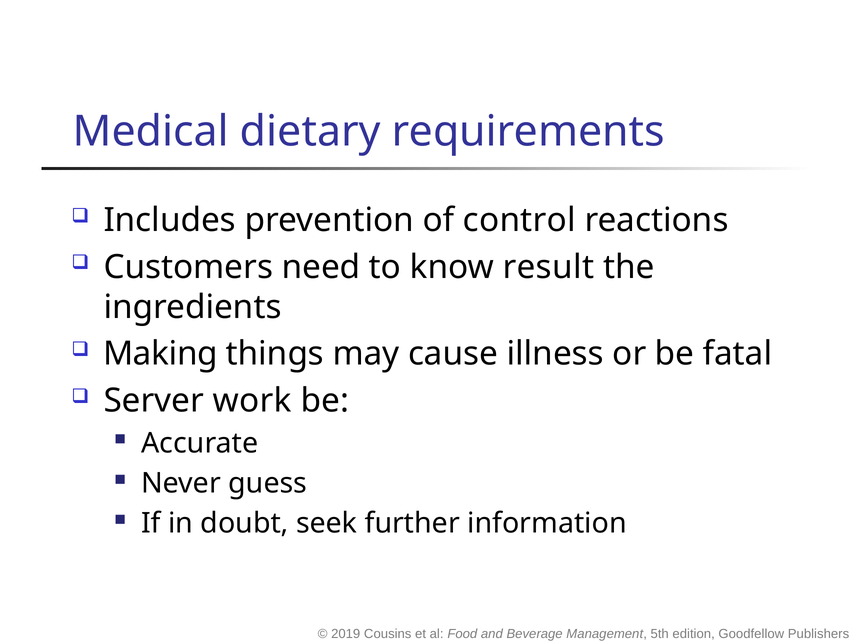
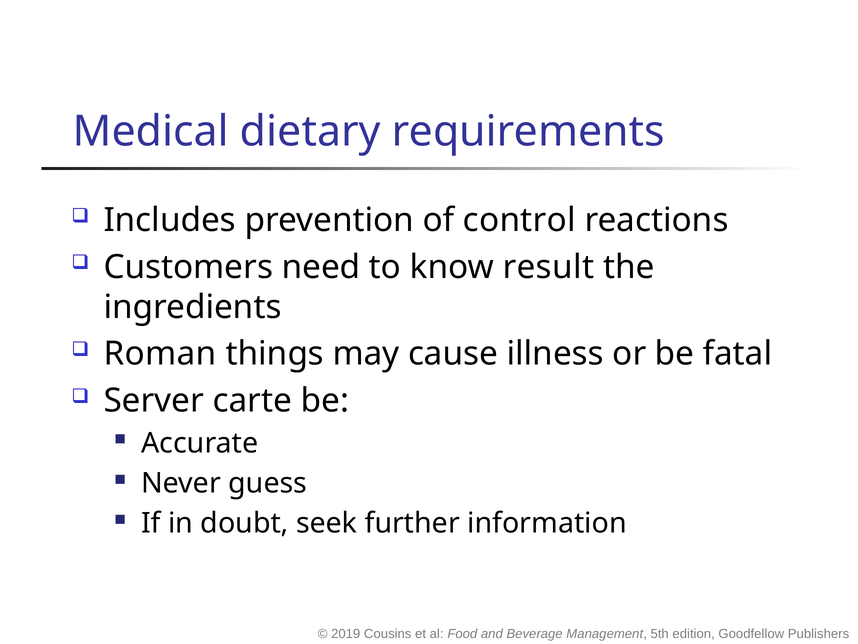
Making: Making -> Roman
work: work -> carte
